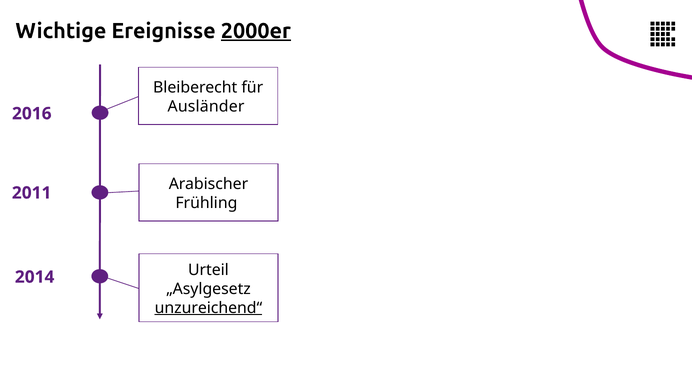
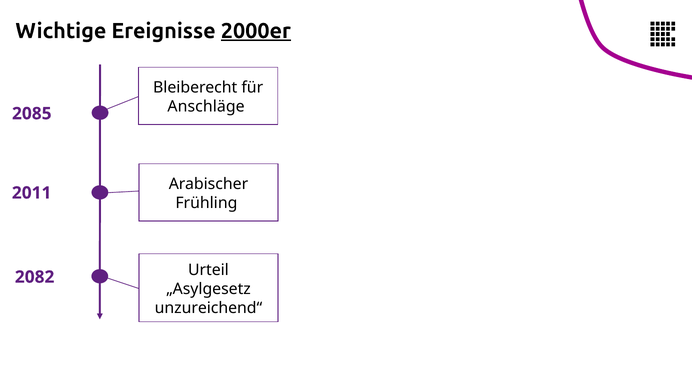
Ausländer: Ausländer -> Anschläge
2016: 2016 -> 2085
2014: 2014 -> 2082
unzureichend“ underline: present -> none
